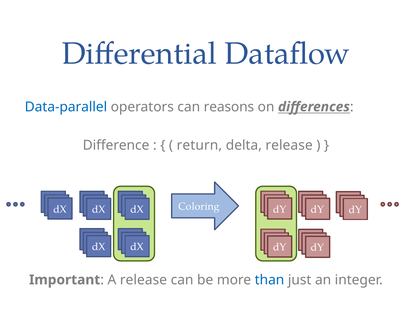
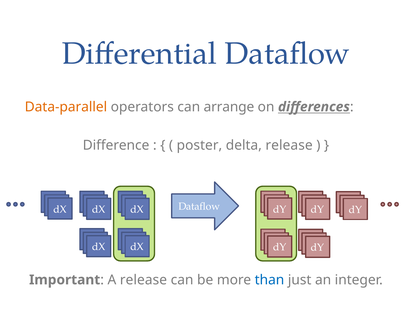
Data-parallel colour: blue -> orange
reasons: reasons -> arrange
return: return -> poster
Coloring at (199, 207): Coloring -> Dataflow
